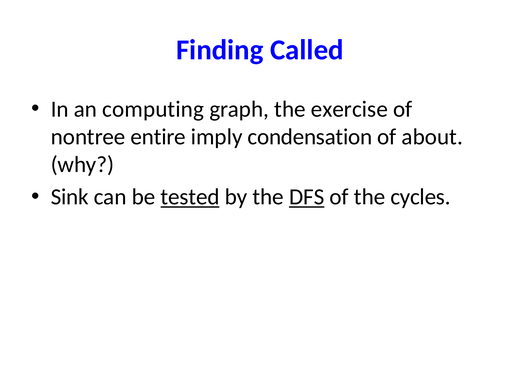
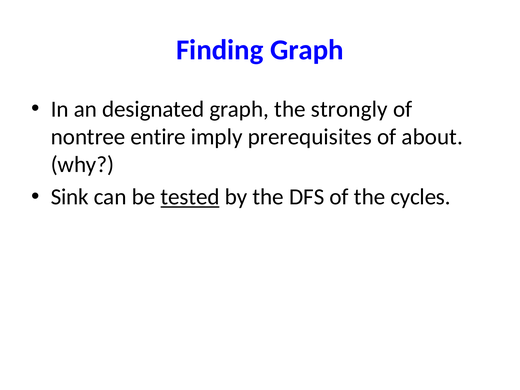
Finding Called: Called -> Graph
computing: computing -> designated
exercise: exercise -> strongly
condensation: condensation -> prerequisites
DFS underline: present -> none
